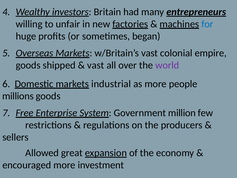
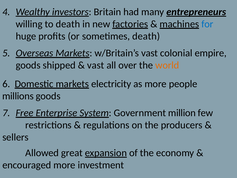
to unfair: unfair -> death
sometimes began: began -> death
world colour: purple -> orange
industrial: industrial -> electricity
